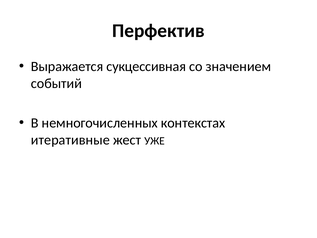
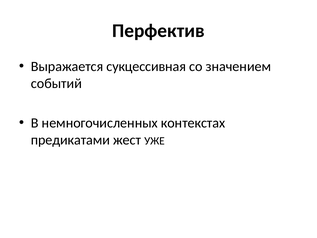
итеративные: итеративные -> предикатами
